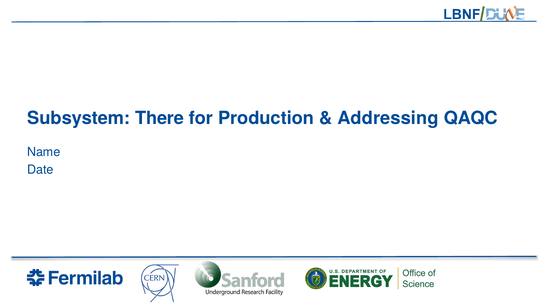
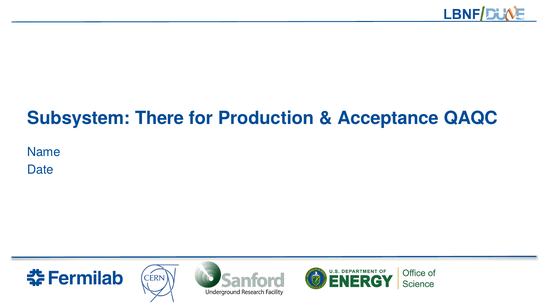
Addressing: Addressing -> Acceptance
